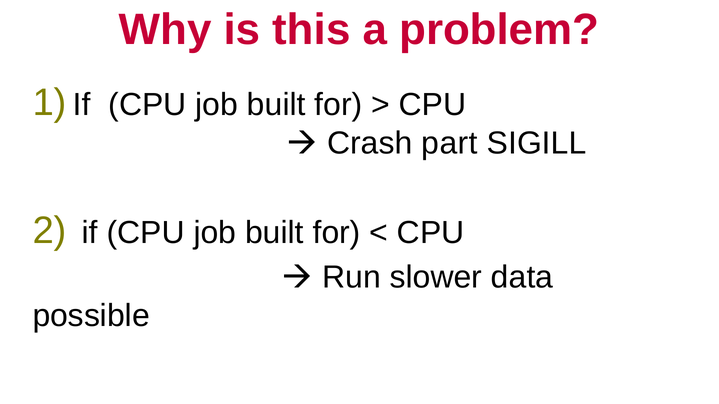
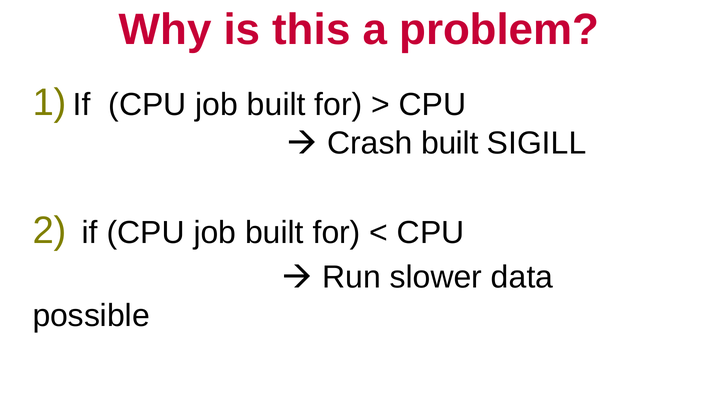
Crash part: part -> built
